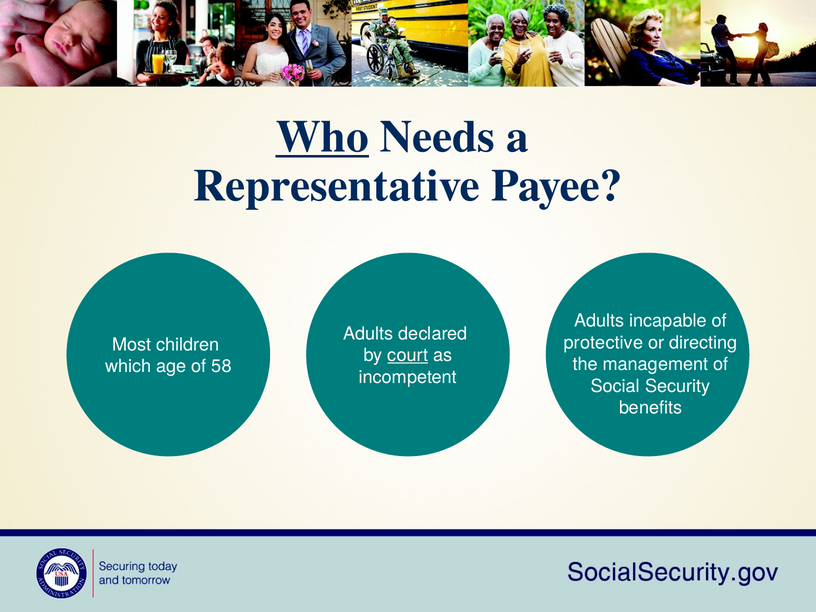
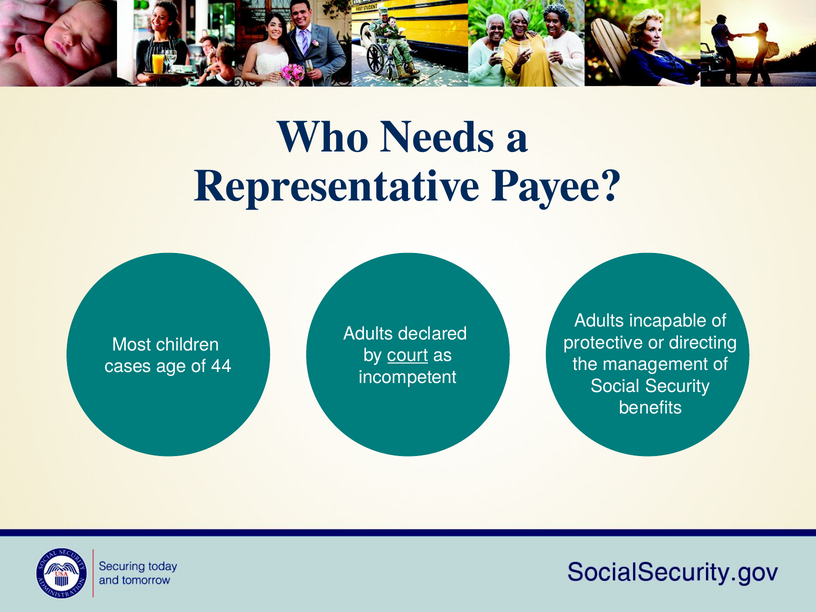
Who underline: present -> none
which: which -> cases
58: 58 -> 44
